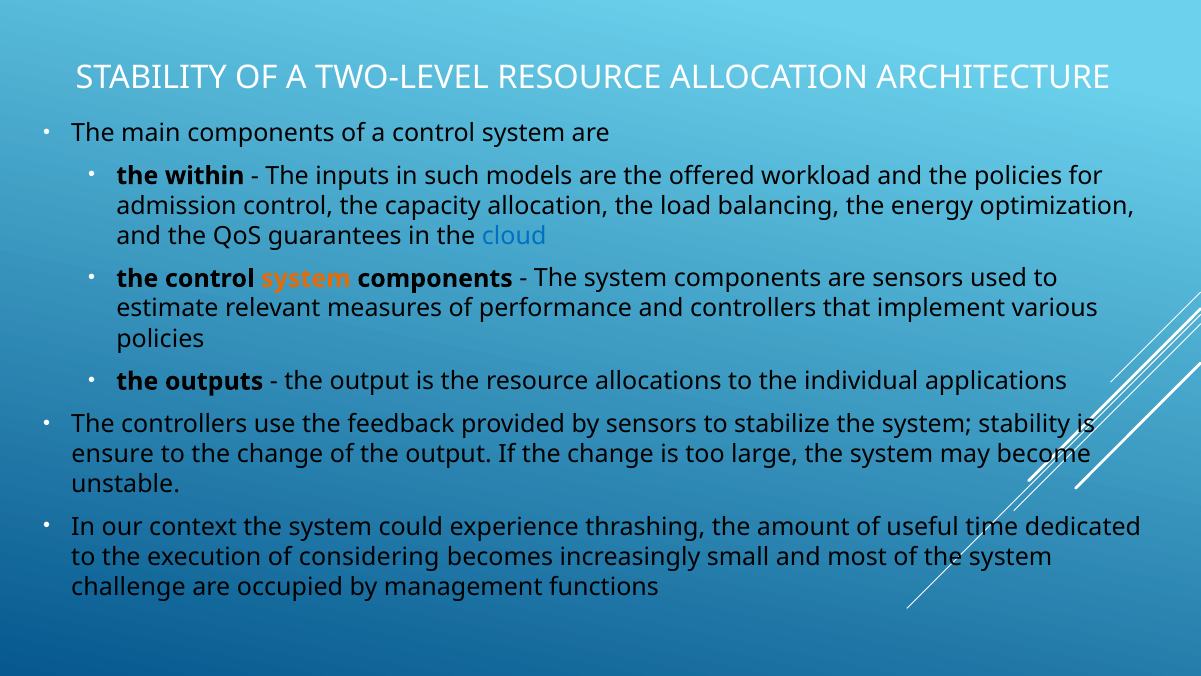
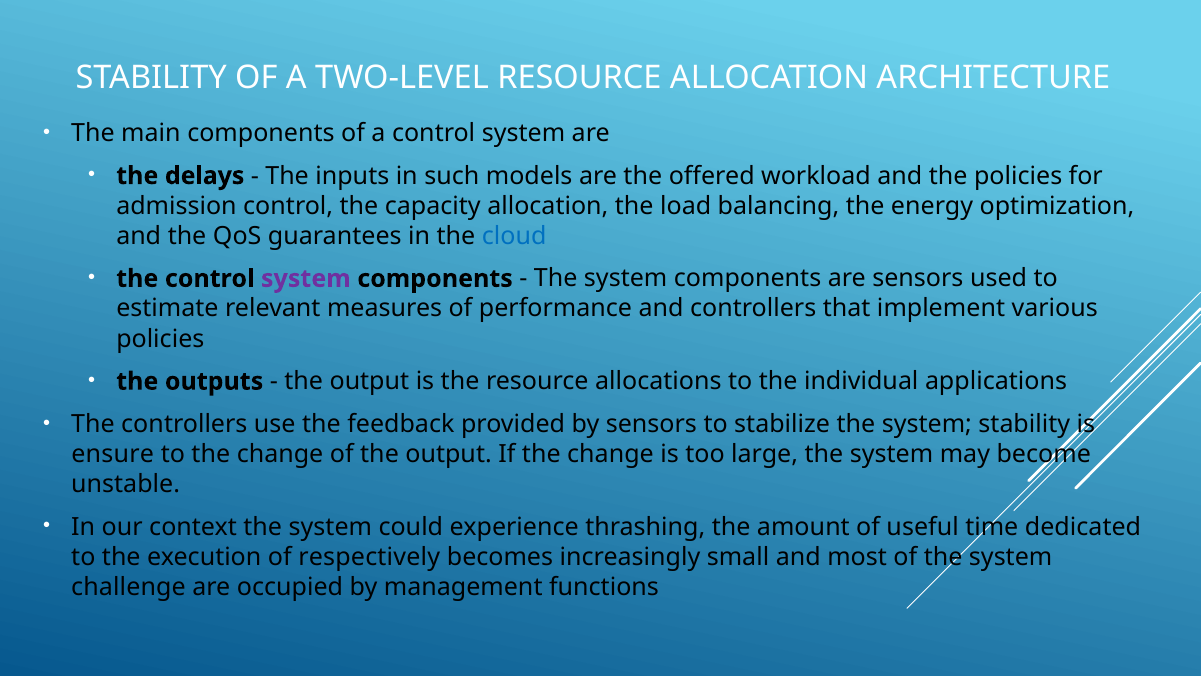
within: within -> delays
system at (306, 278) colour: orange -> purple
considering: considering -> respectively
